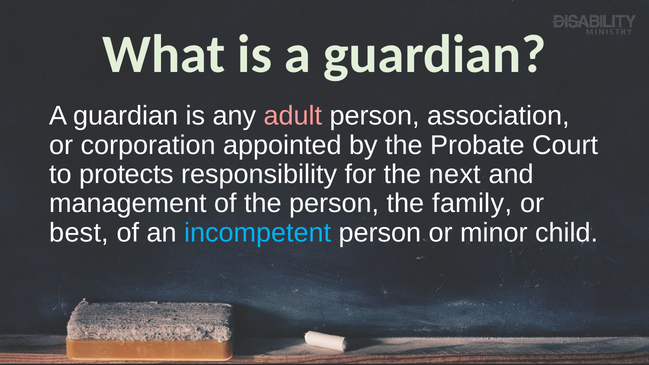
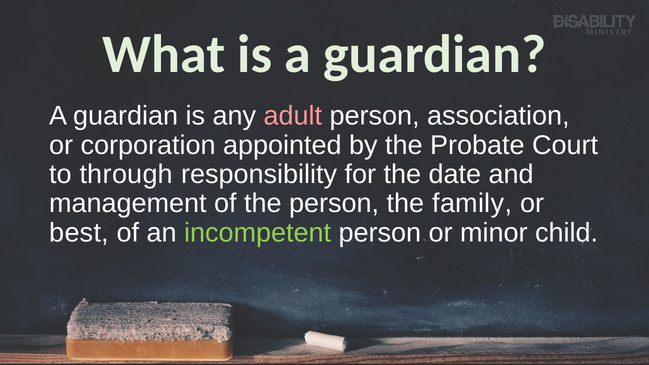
protects: protects -> through
next: next -> date
incompetent colour: light blue -> light green
